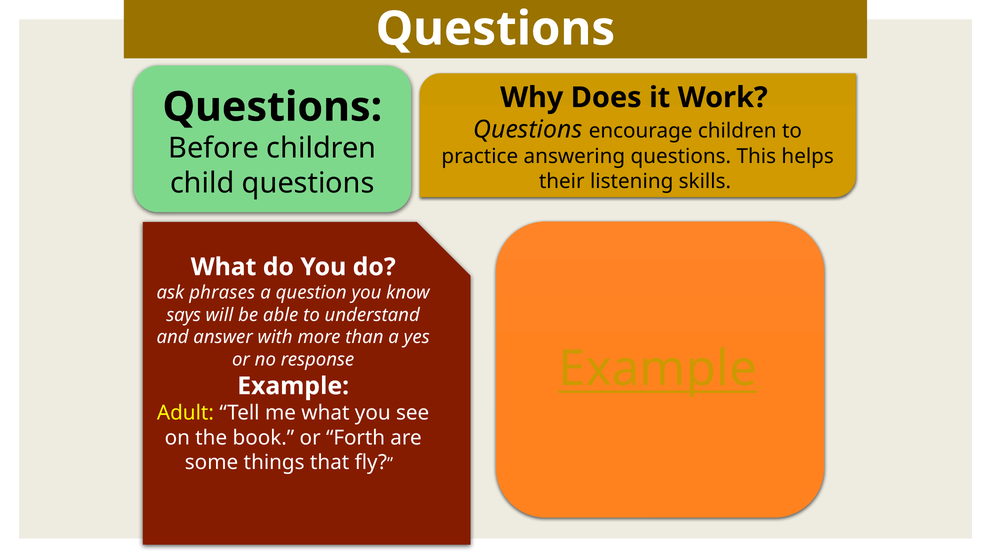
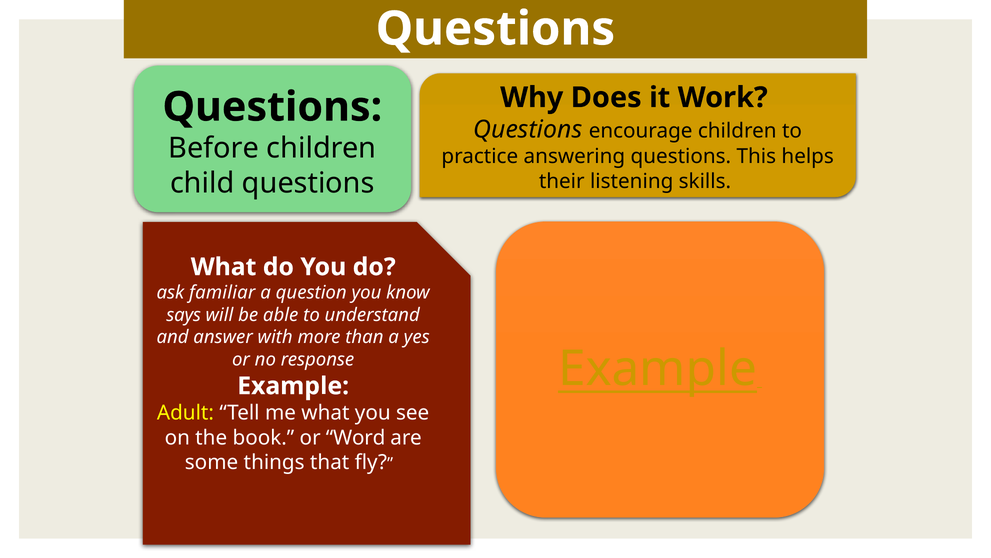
phrases: phrases -> familiar
Forth: Forth -> Word
